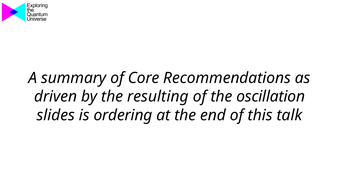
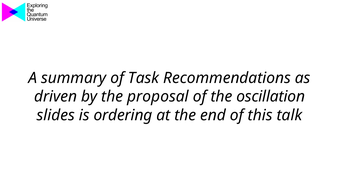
Core: Core -> Task
resulting: resulting -> proposal
